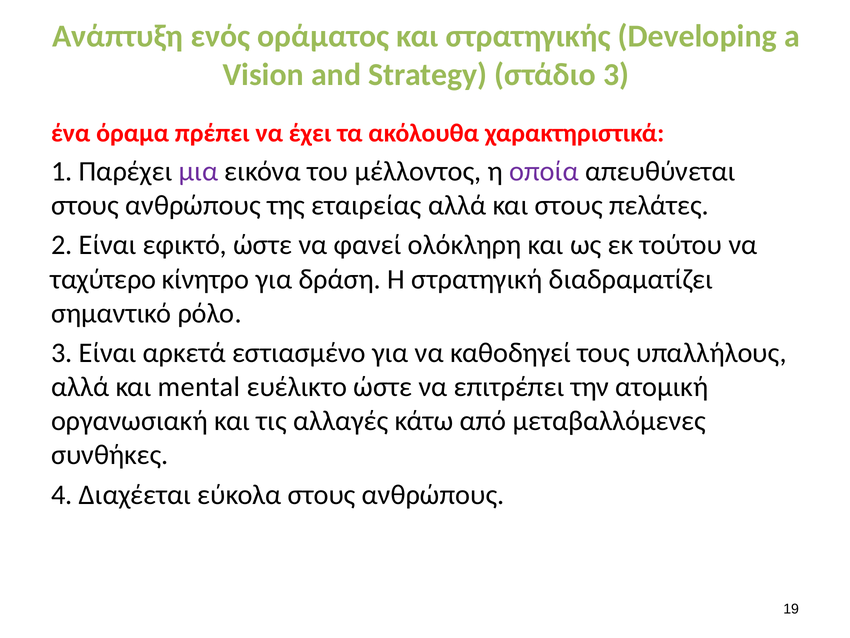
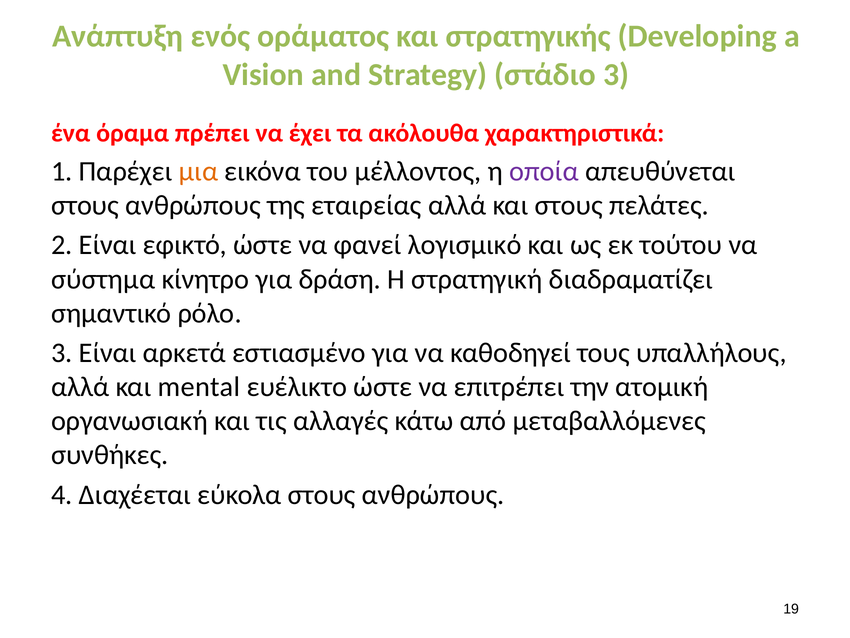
μια colour: purple -> orange
ολόκληρη: ολόκληρη -> λογισμικό
ταχύτερο: ταχύτερο -> σύστημα
